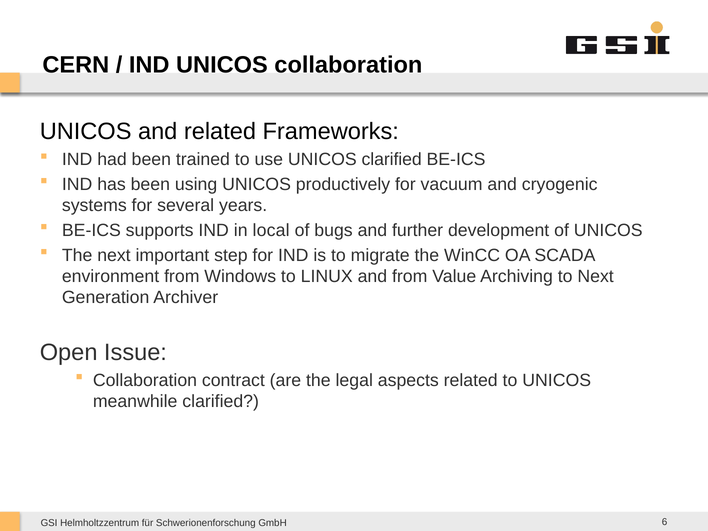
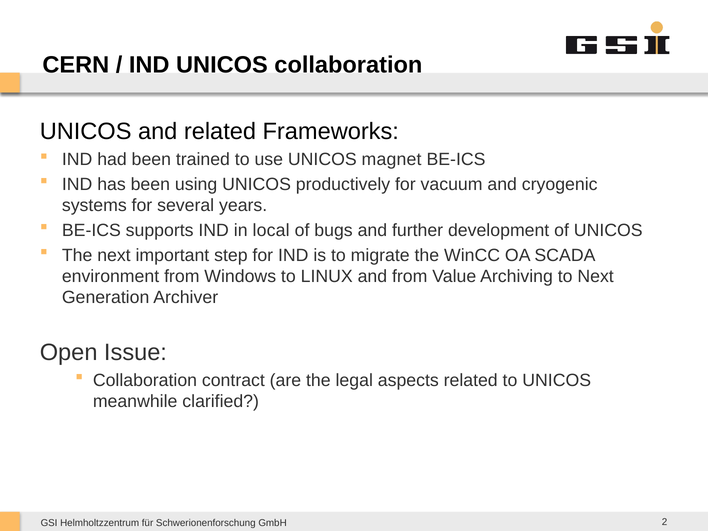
UNICOS clarified: clarified -> magnet
6: 6 -> 2
